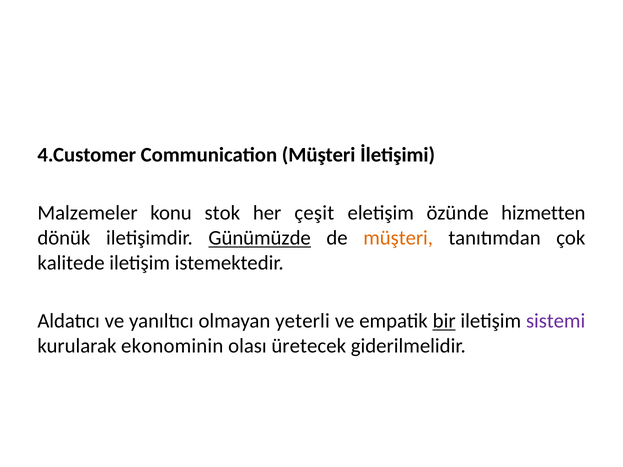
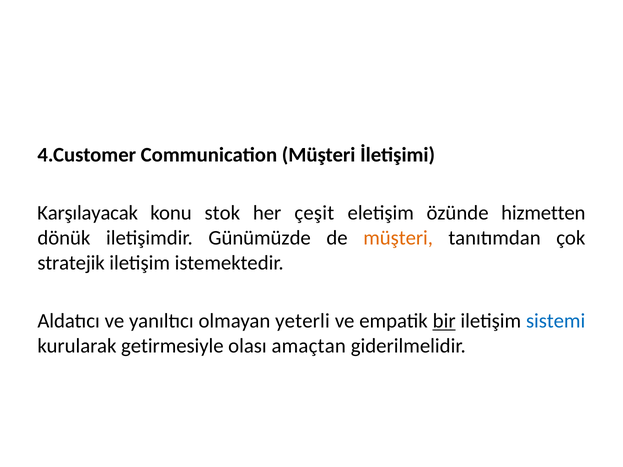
Malzemeler: Malzemeler -> Karşılayacak
Günümüzde underline: present -> none
kalitede: kalitede -> stratejik
sistemi colour: purple -> blue
ekonominin: ekonominin -> getirmesiyle
üretecek: üretecek -> amaçtan
